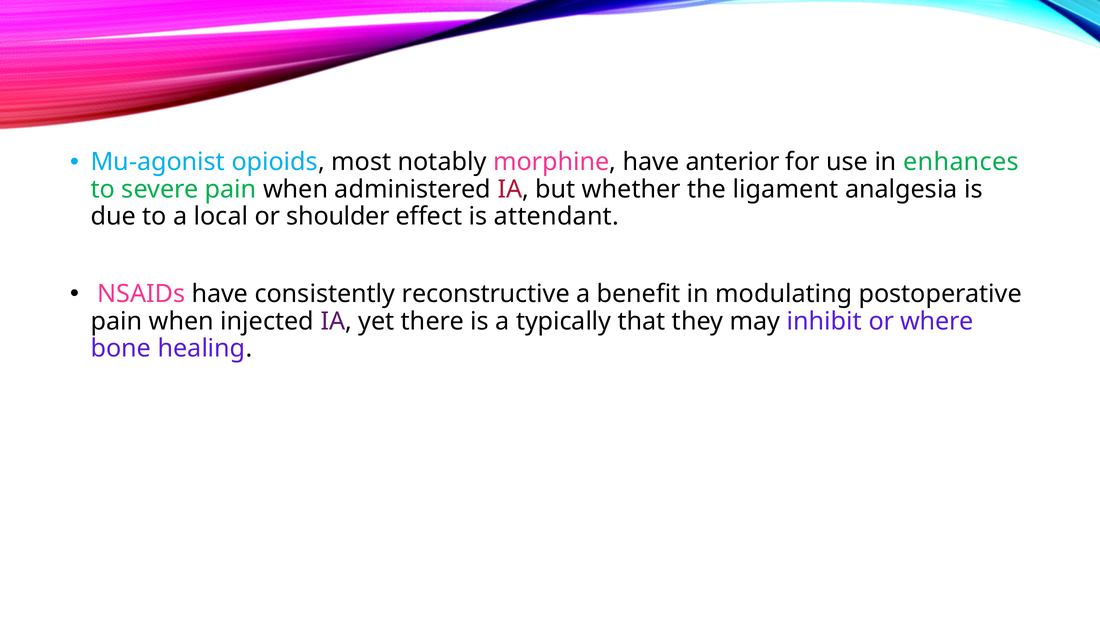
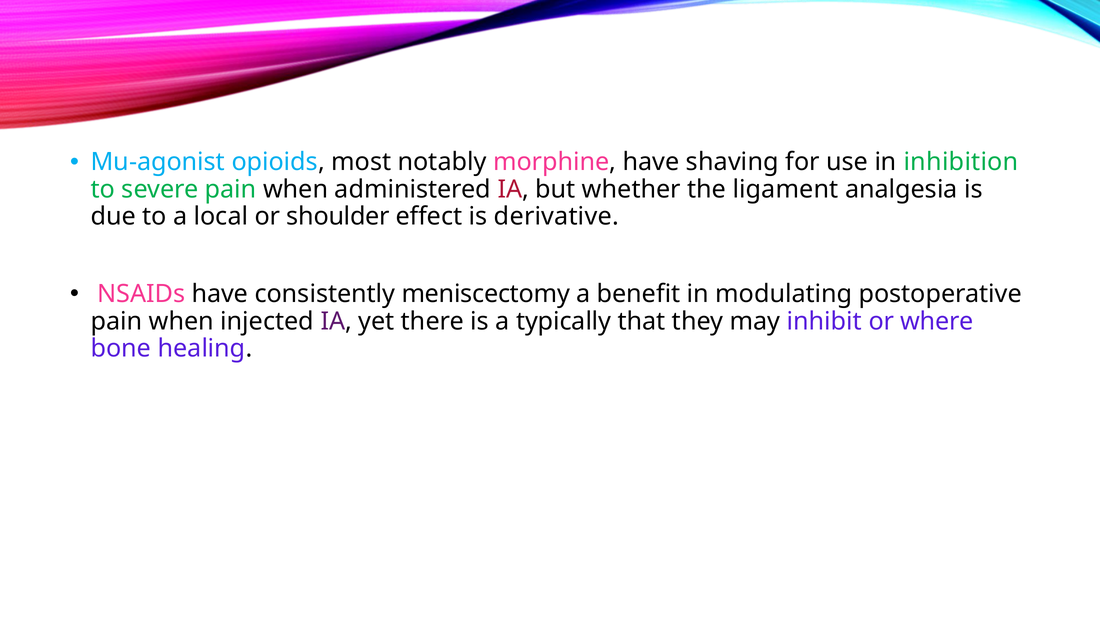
anterior: anterior -> shaving
enhances: enhances -> inhibition
attendant: attendant -> derivative
reconstructive: reconstructive -> meniscectomy
